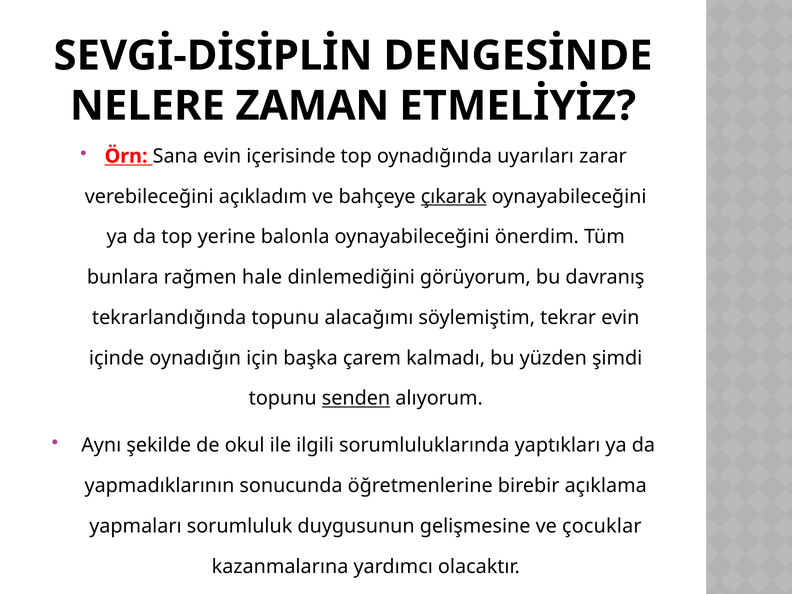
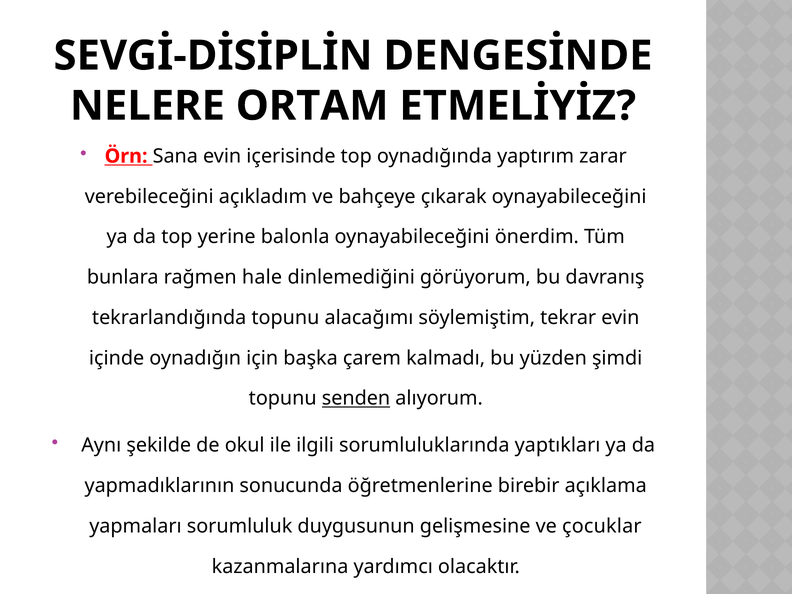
ZAMAN: ZAMAN -> ORTAM
uyarıları: uyarıları -> yaptırım
çıkarak underline: present -> none
